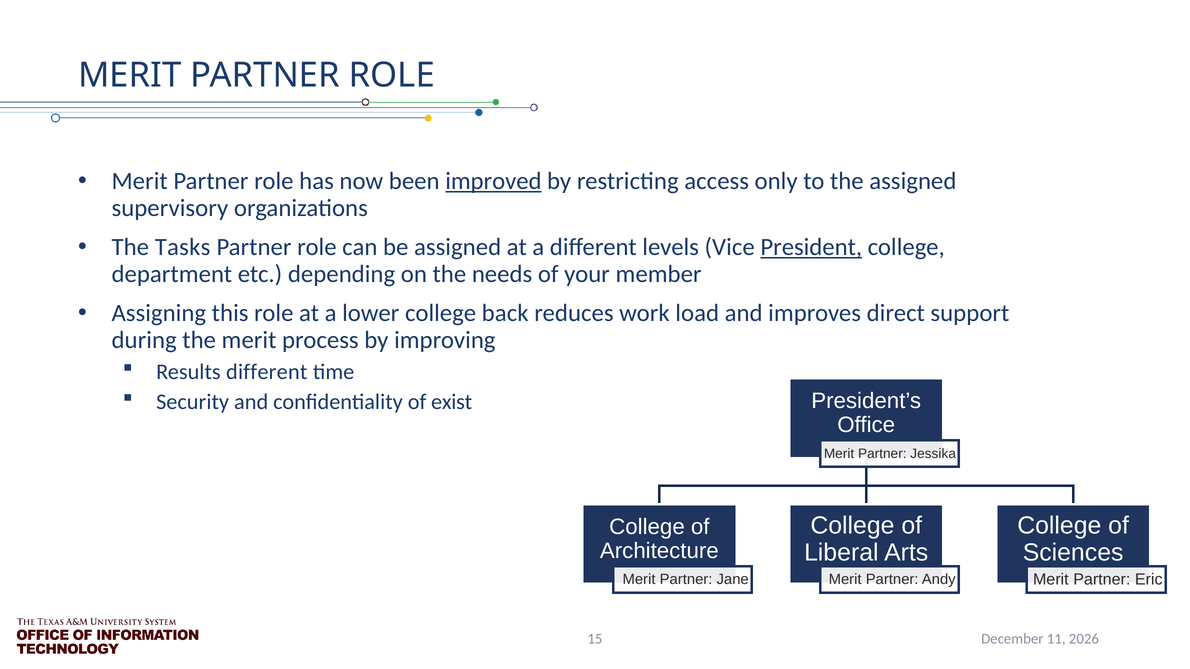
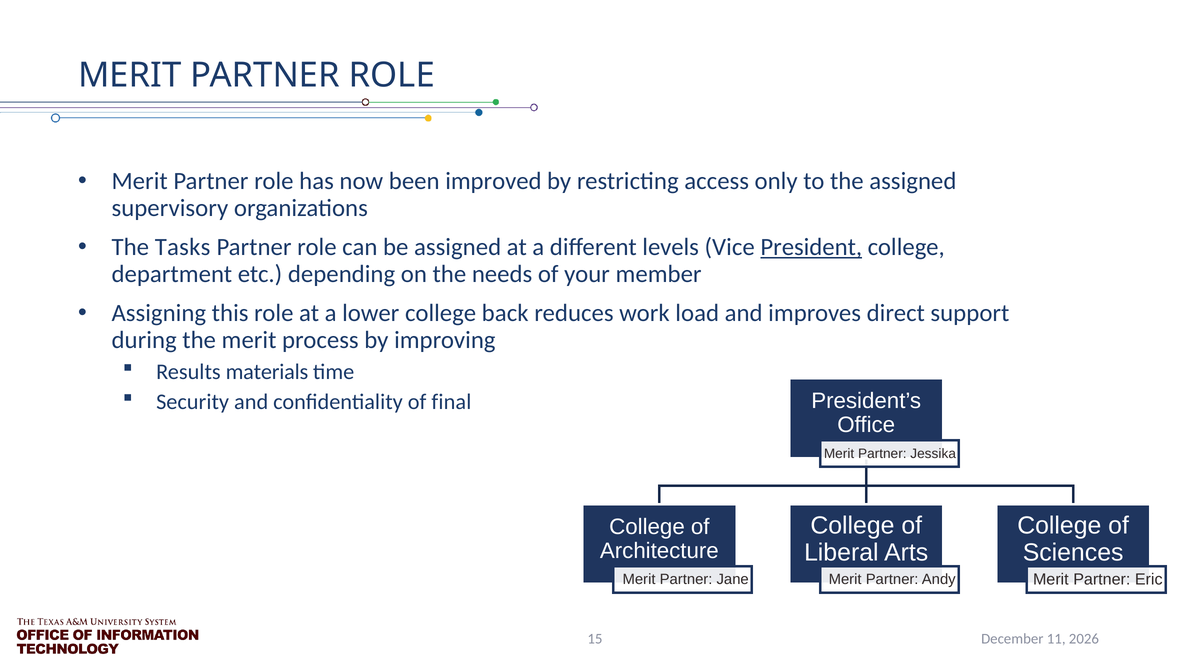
improved underline: present -> none
Results different: different -> materials
exist: exist -> final
